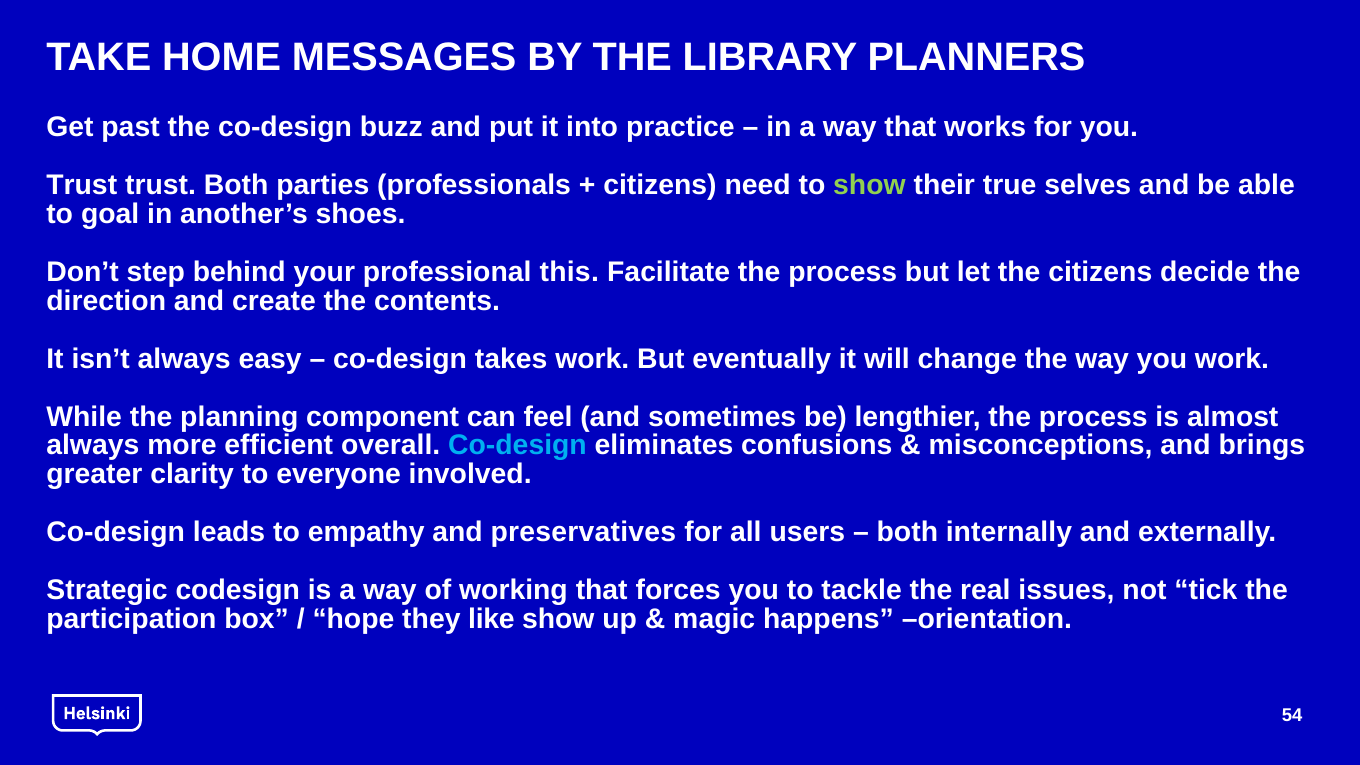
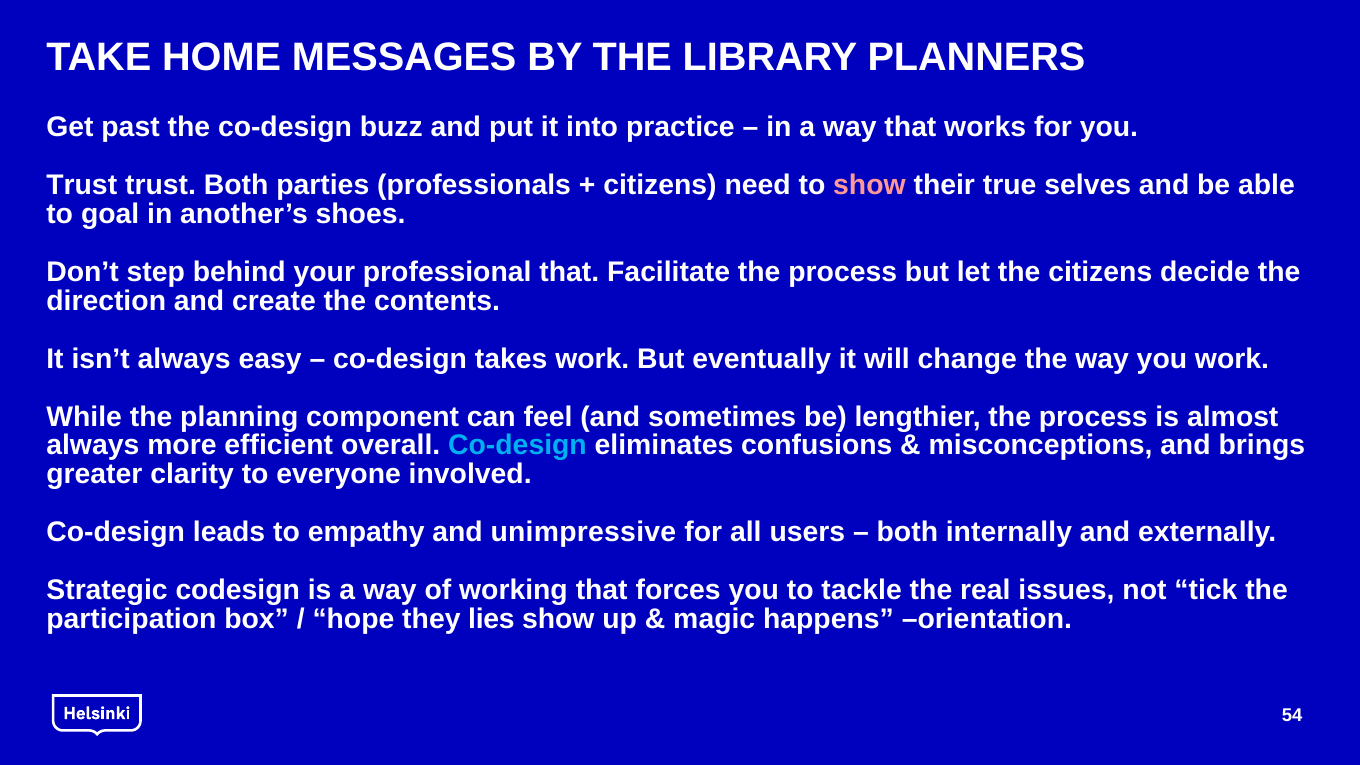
show at (869, 185) colour: light green -> pink
professional this: this -> that
preservatives: preservatives -> unimpressive
like: like -> lies
